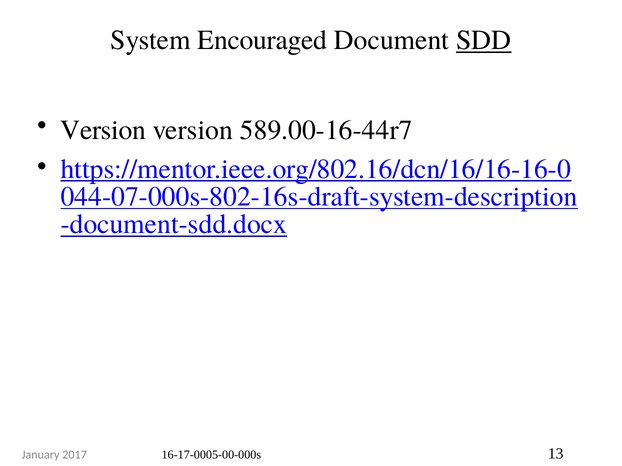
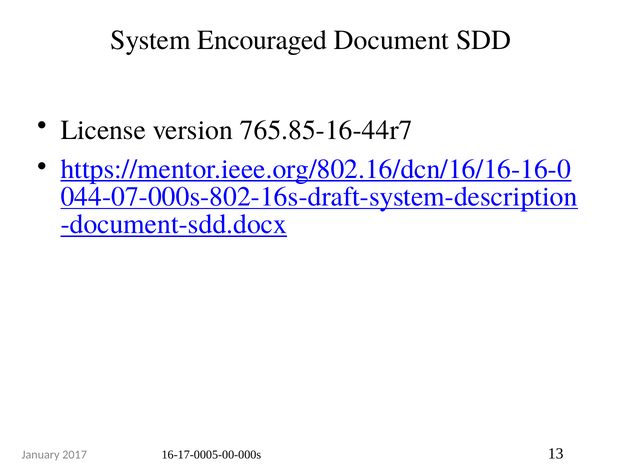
SDD underline: present -> none
Version at (103, 130): Version -> License
589.00-16-44r7: 589.00-16-44r7 -> 765.85-16-44r7
